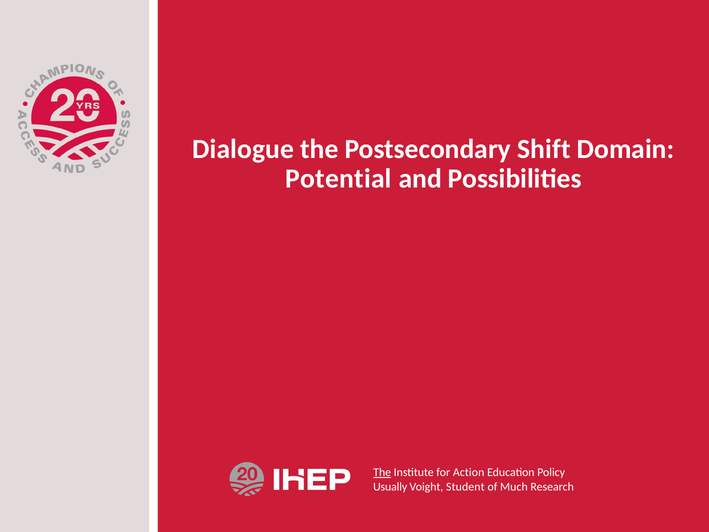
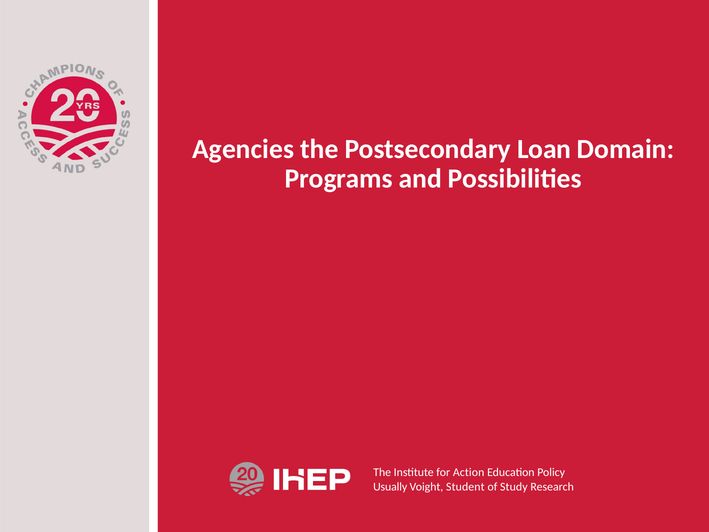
Dialogue: Dialogue -> Agencies
Shift: Shift -> Loan
Potential: Potential -> Programs
The at (382, 472) underline: present -> none
Much: Much -> Study
